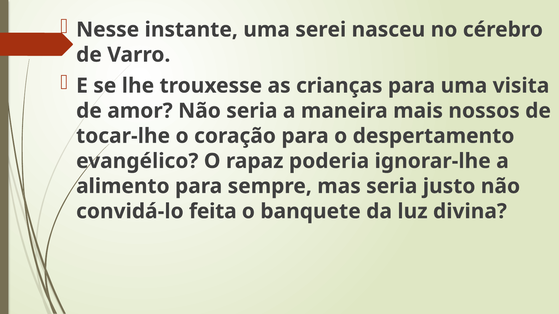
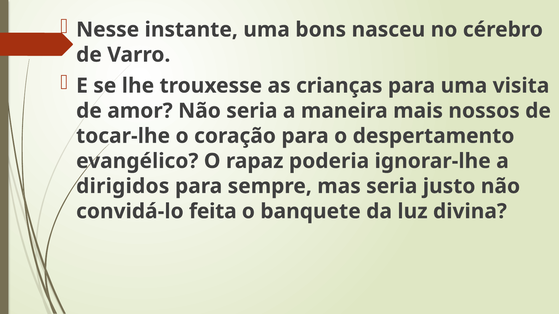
serei: serei -> bons
alimento: alimento -> dirigidos
